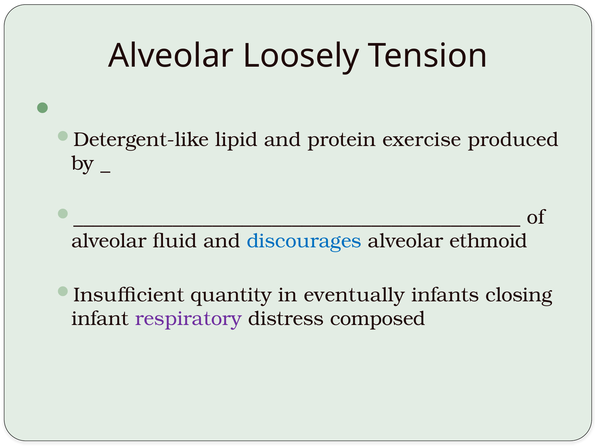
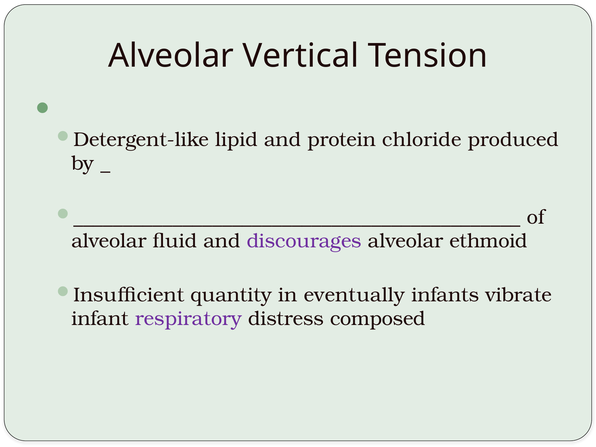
Loosely: Loosely -> Vertical
exercise: exercise -> chloride
discourages colour: blue -> purple
closing: closing -> vibrate
